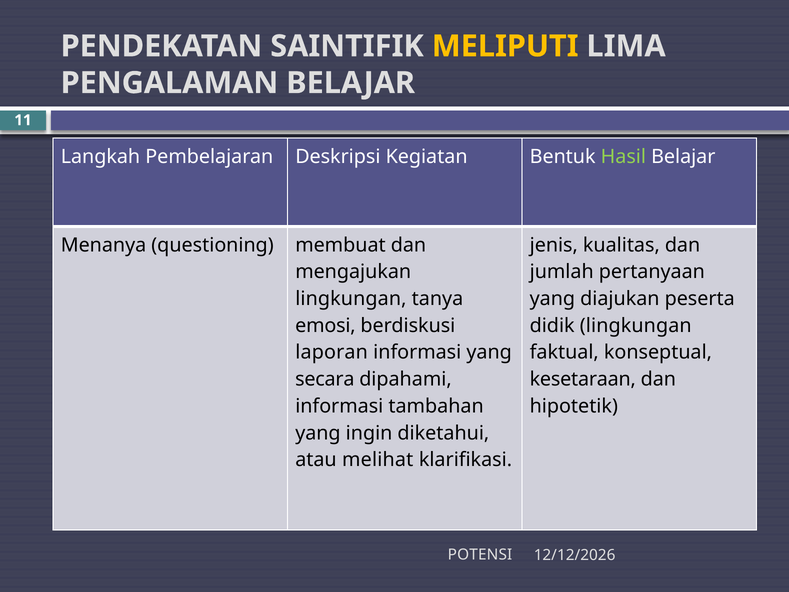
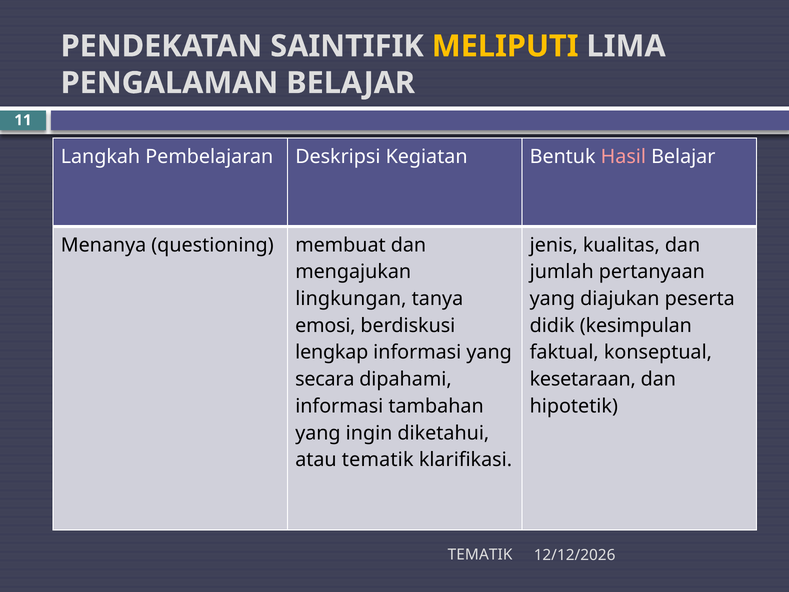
Hasil colour: light green -> pink
didik lingkungan: lingkungan -> kesimpulan
laporan: laporan -> lengkap
atau melihat: melihat -> tematik
POTENSI at (480, 555): POTENSI -> TEMATIK
